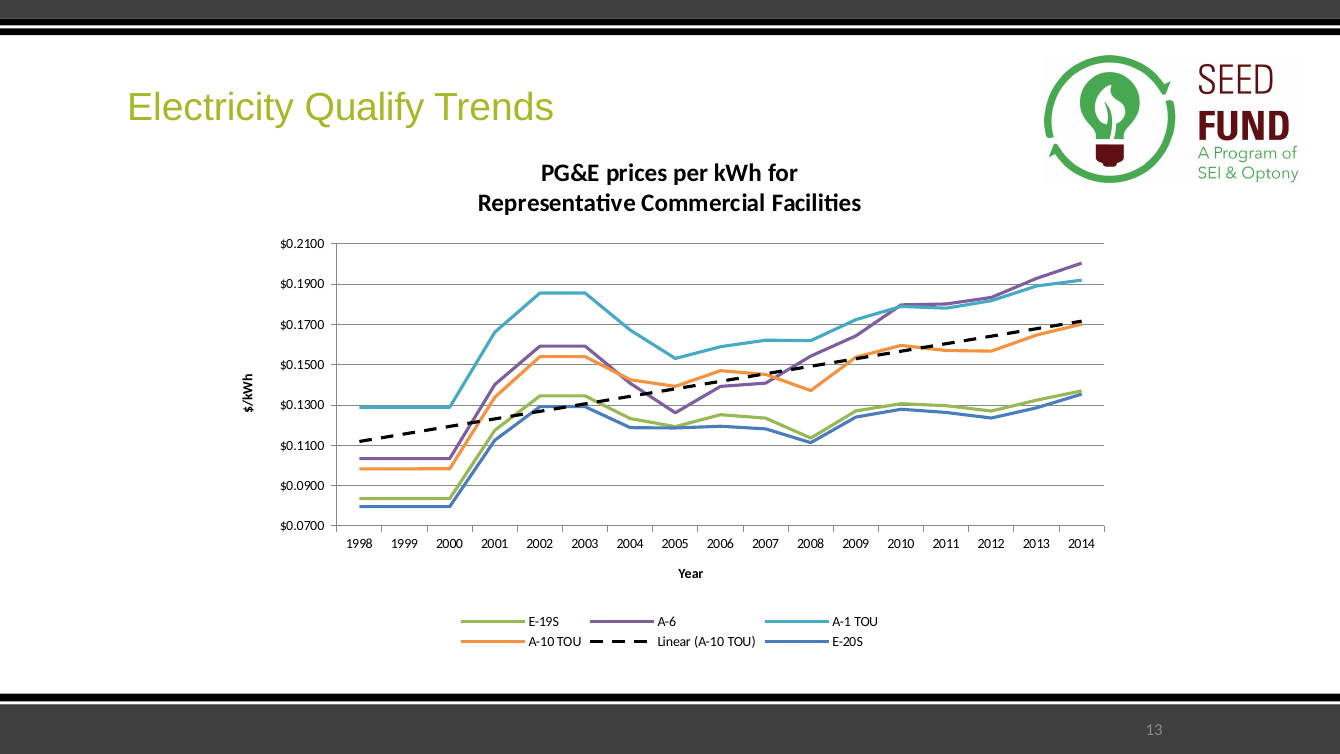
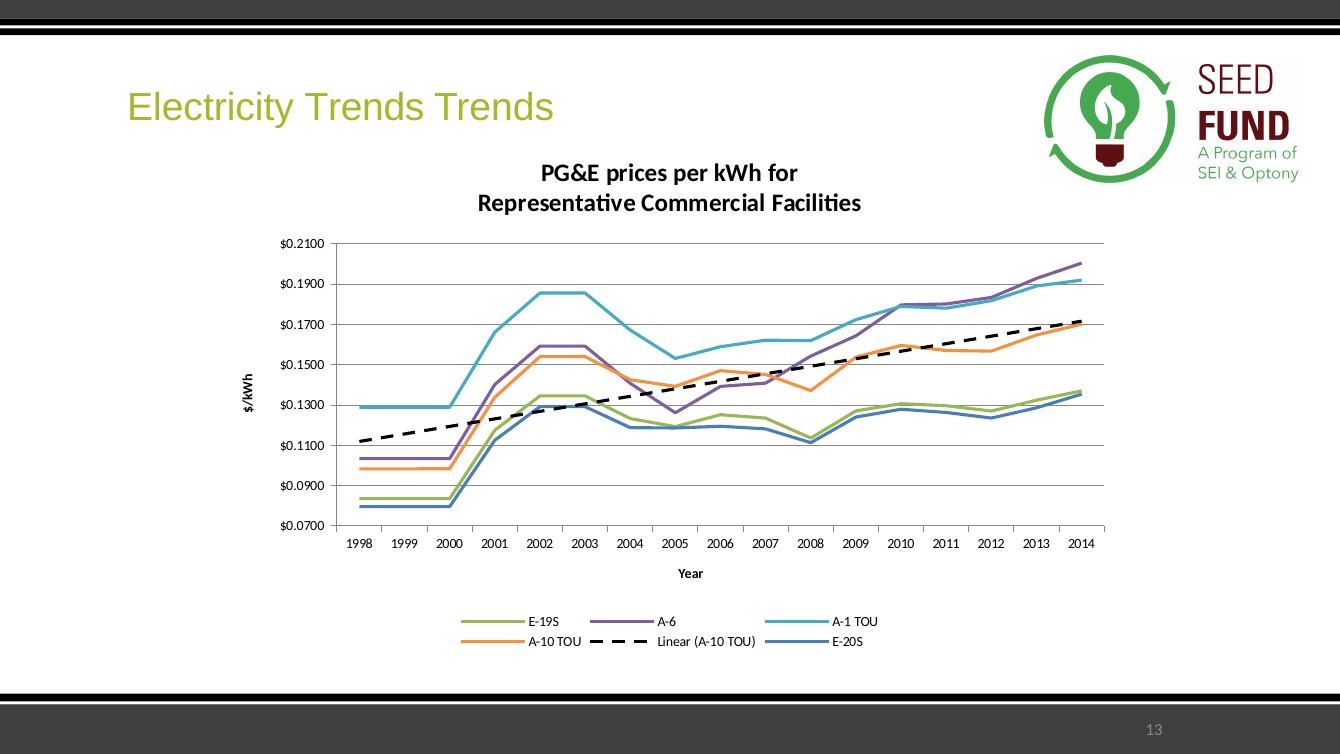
Electricity Qualify: Qualify -> Trends
